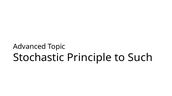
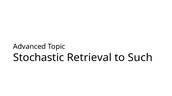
Principle: Principle -> Retrieval
